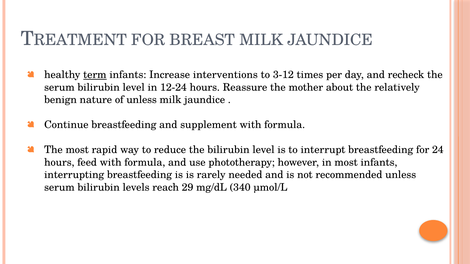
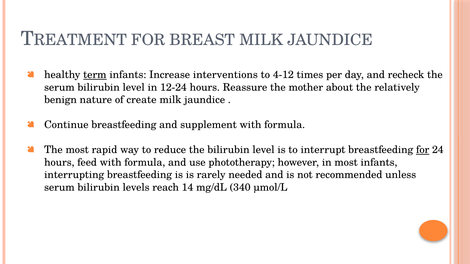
3-12: 3-12 -> 4-12
of unless: unless -> create
for at (423, 150) underline: none -> present
29: 29 -> 14
